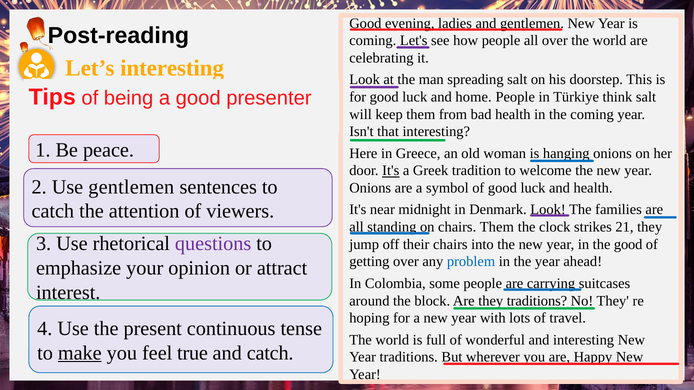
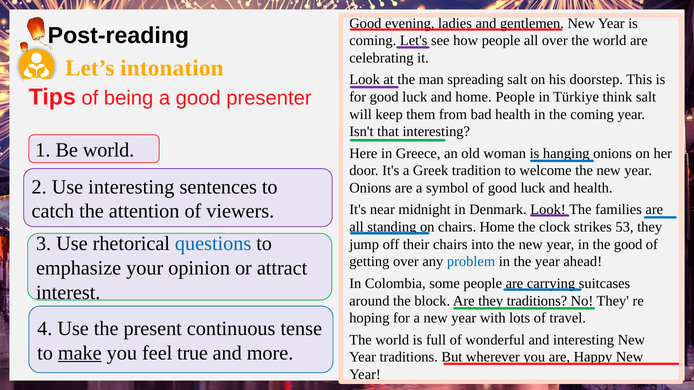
Let’s interesting: interesting -> intonation
Be peace: peace -> world
It's at (391, 171) underline: present -> none
Use gentlemen: gentlemen -> interesting
chairs Them: Them -> Home
21: 21 -> 53
questions colour: purple -> blue
and catch: catch -> more
